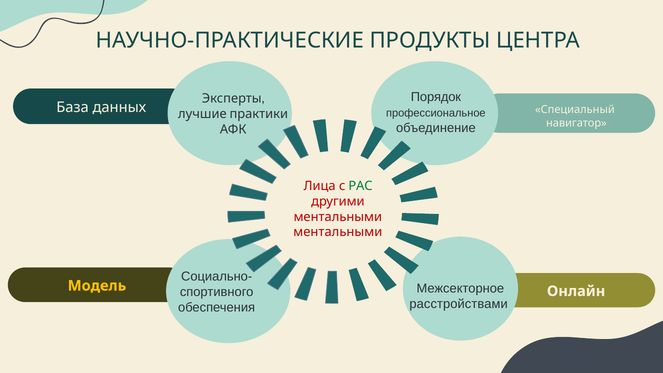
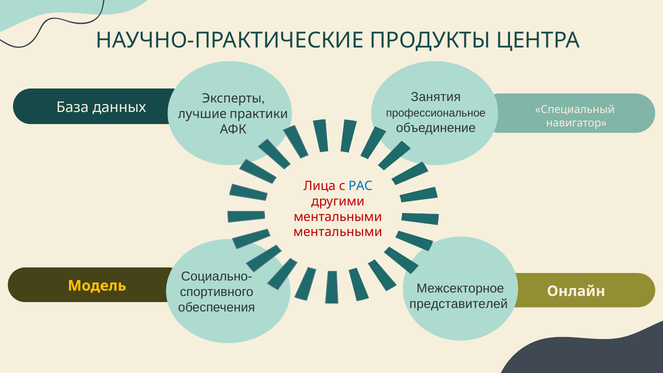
Порядок: Порядок -> Занятия
РАС colour: green -> blue
расстройствами: расстройствами -> представителей
